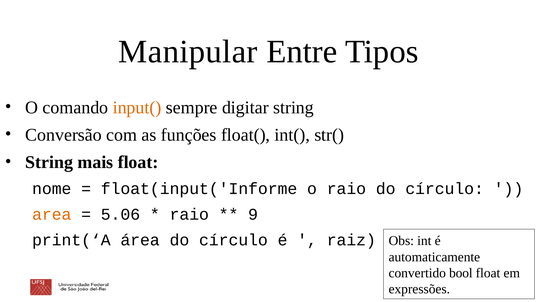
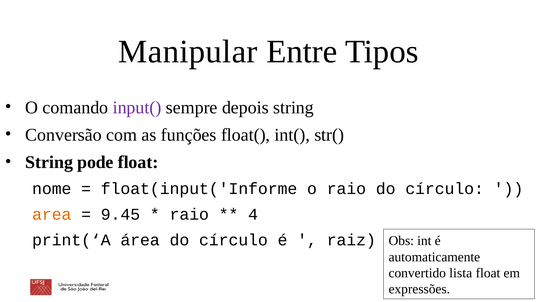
input( colour: orange -> purple
digitar: digitar -> depois
mais: mais -> pode
5.06: 5.06 -> 9.45
9: 9 -> 4
bool: bool -> lista
